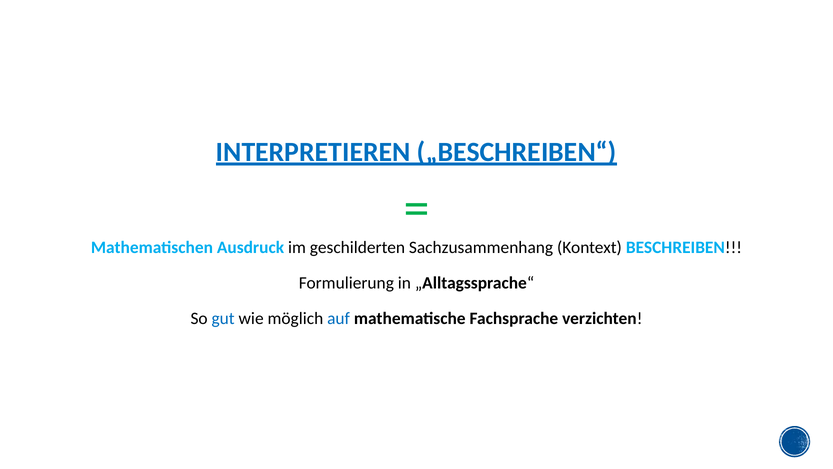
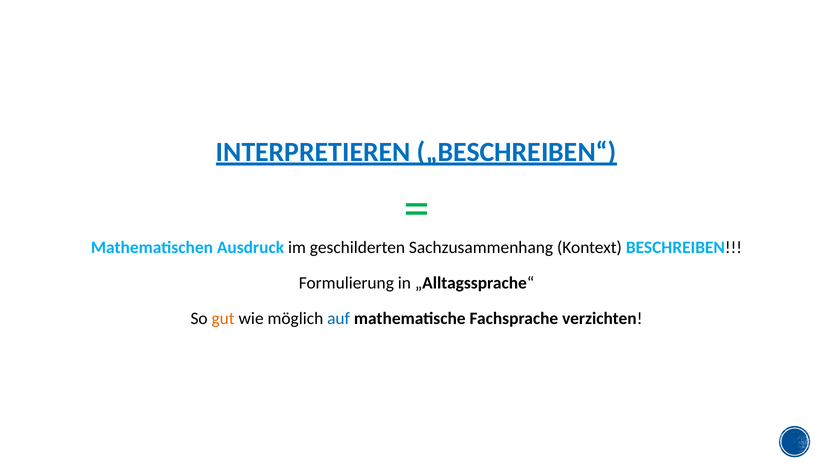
gut colour: blue -> orange
